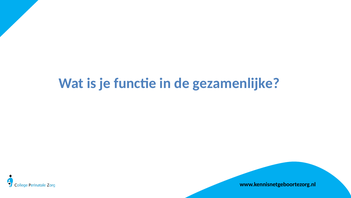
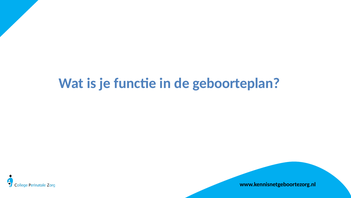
gezamenlijke: gezamenlijke -> geboorteplan
